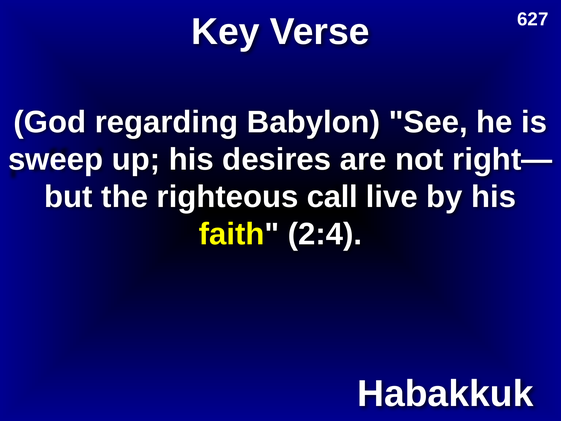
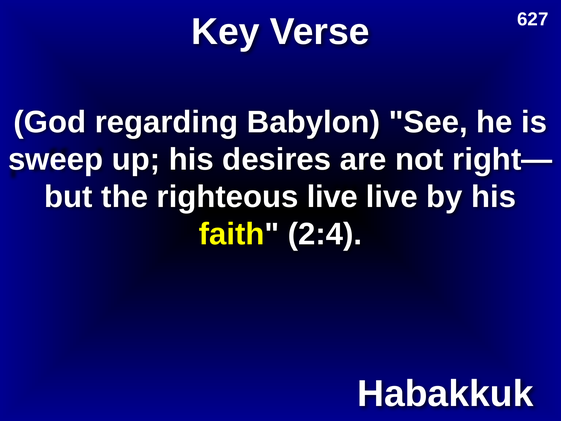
righteous call: call -> live
